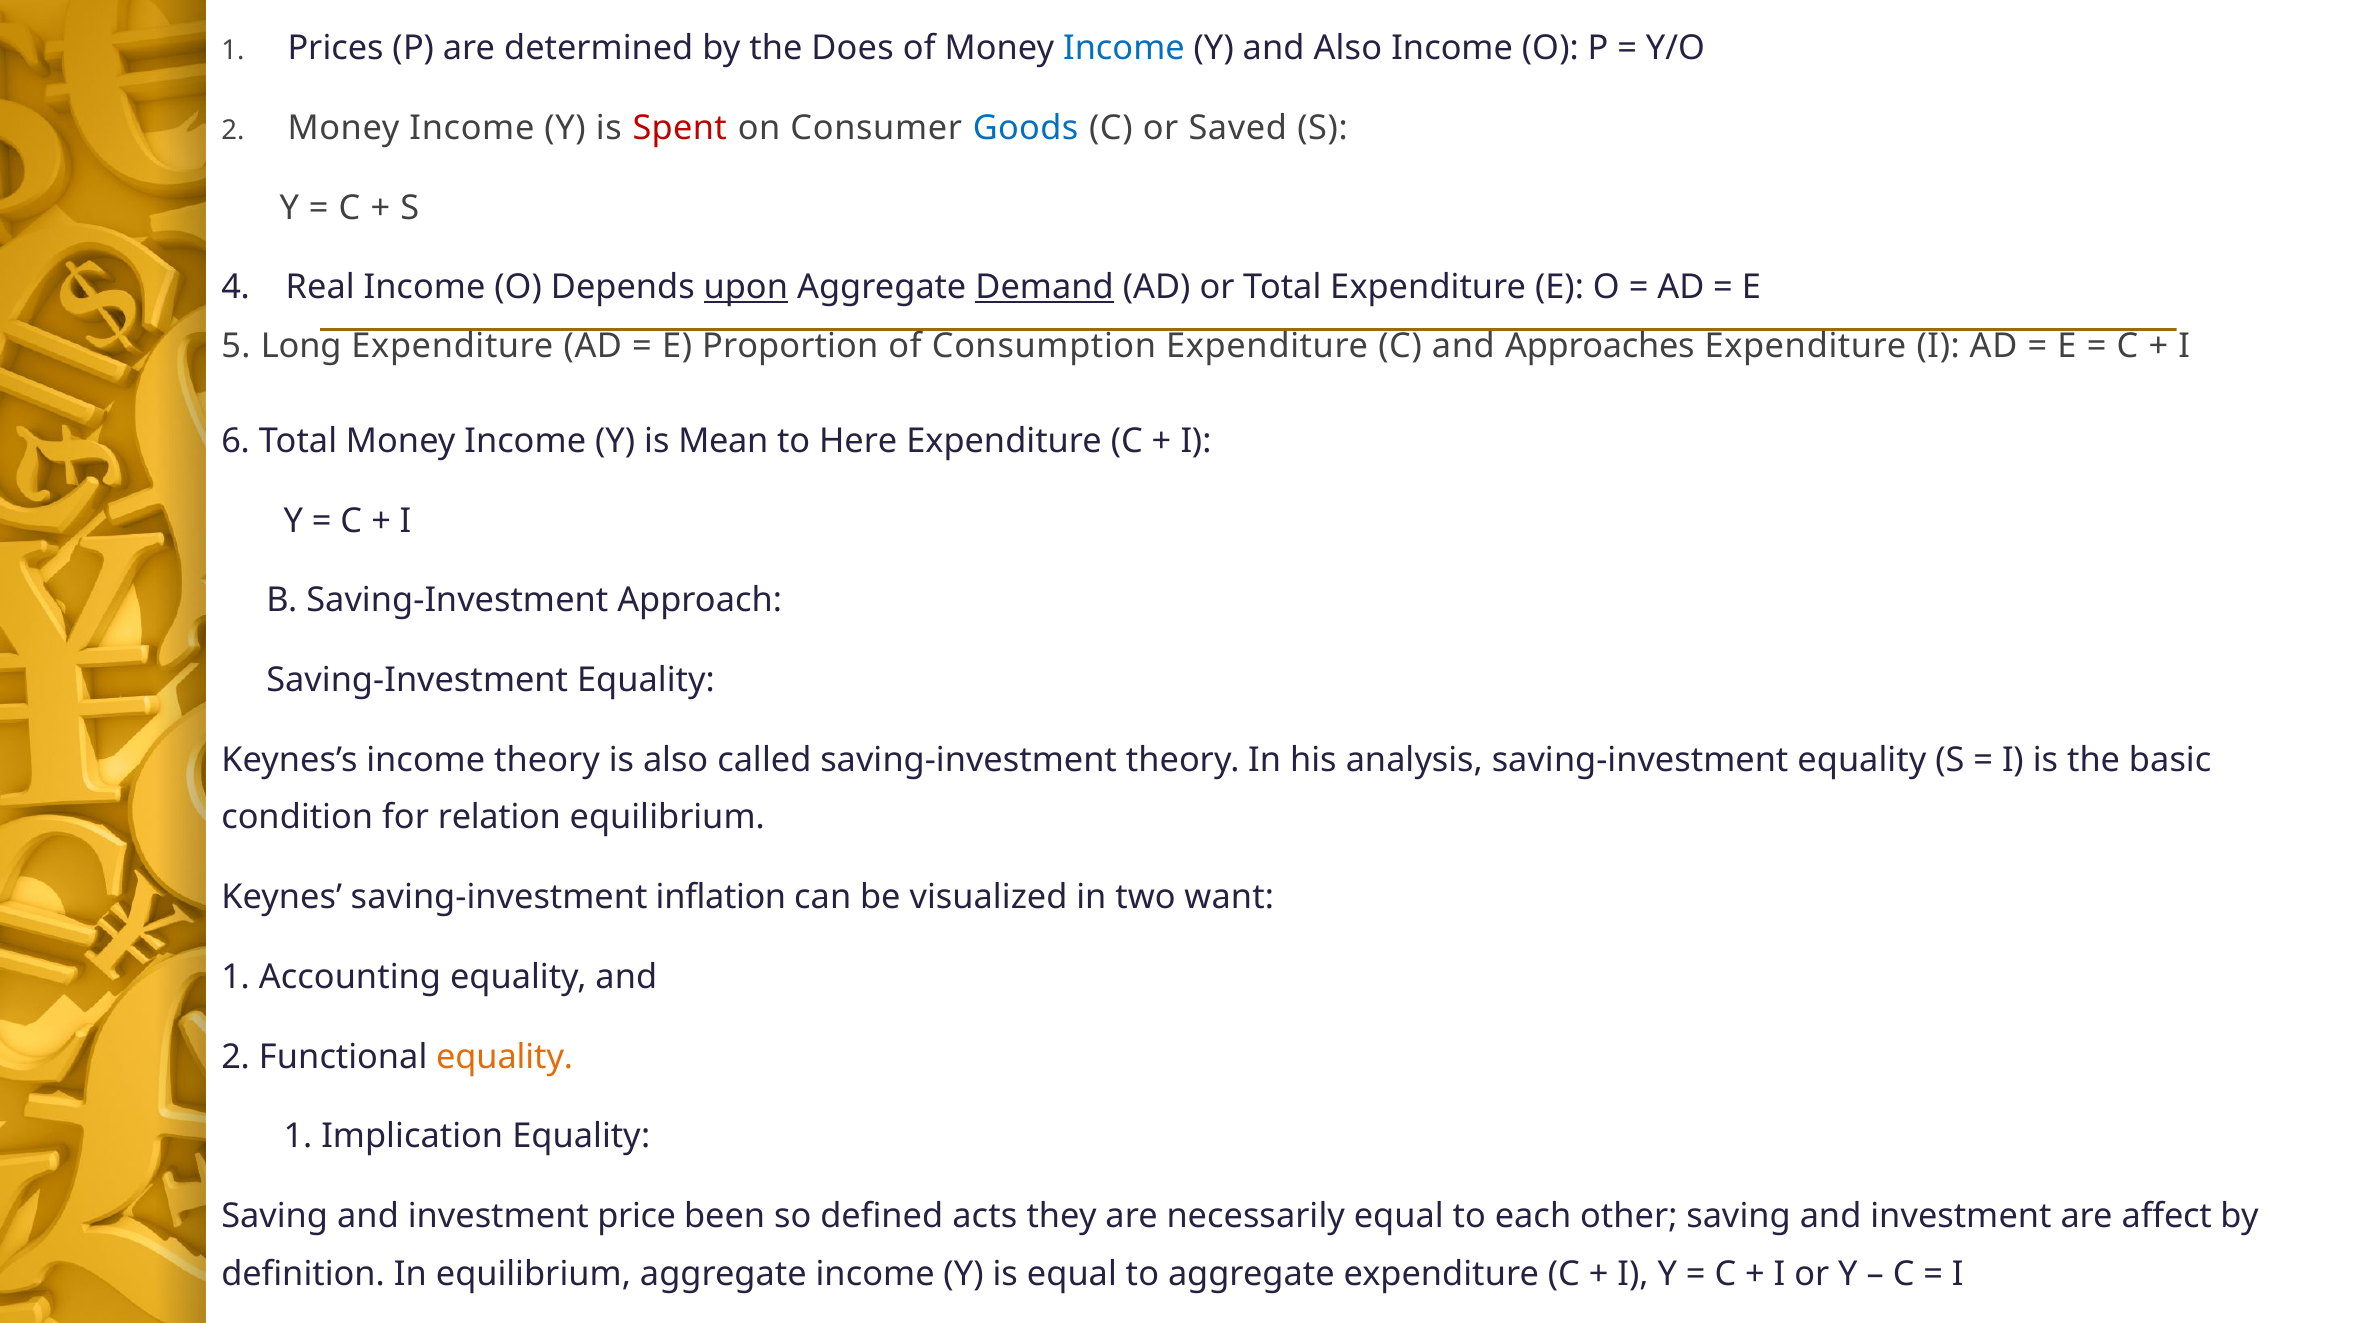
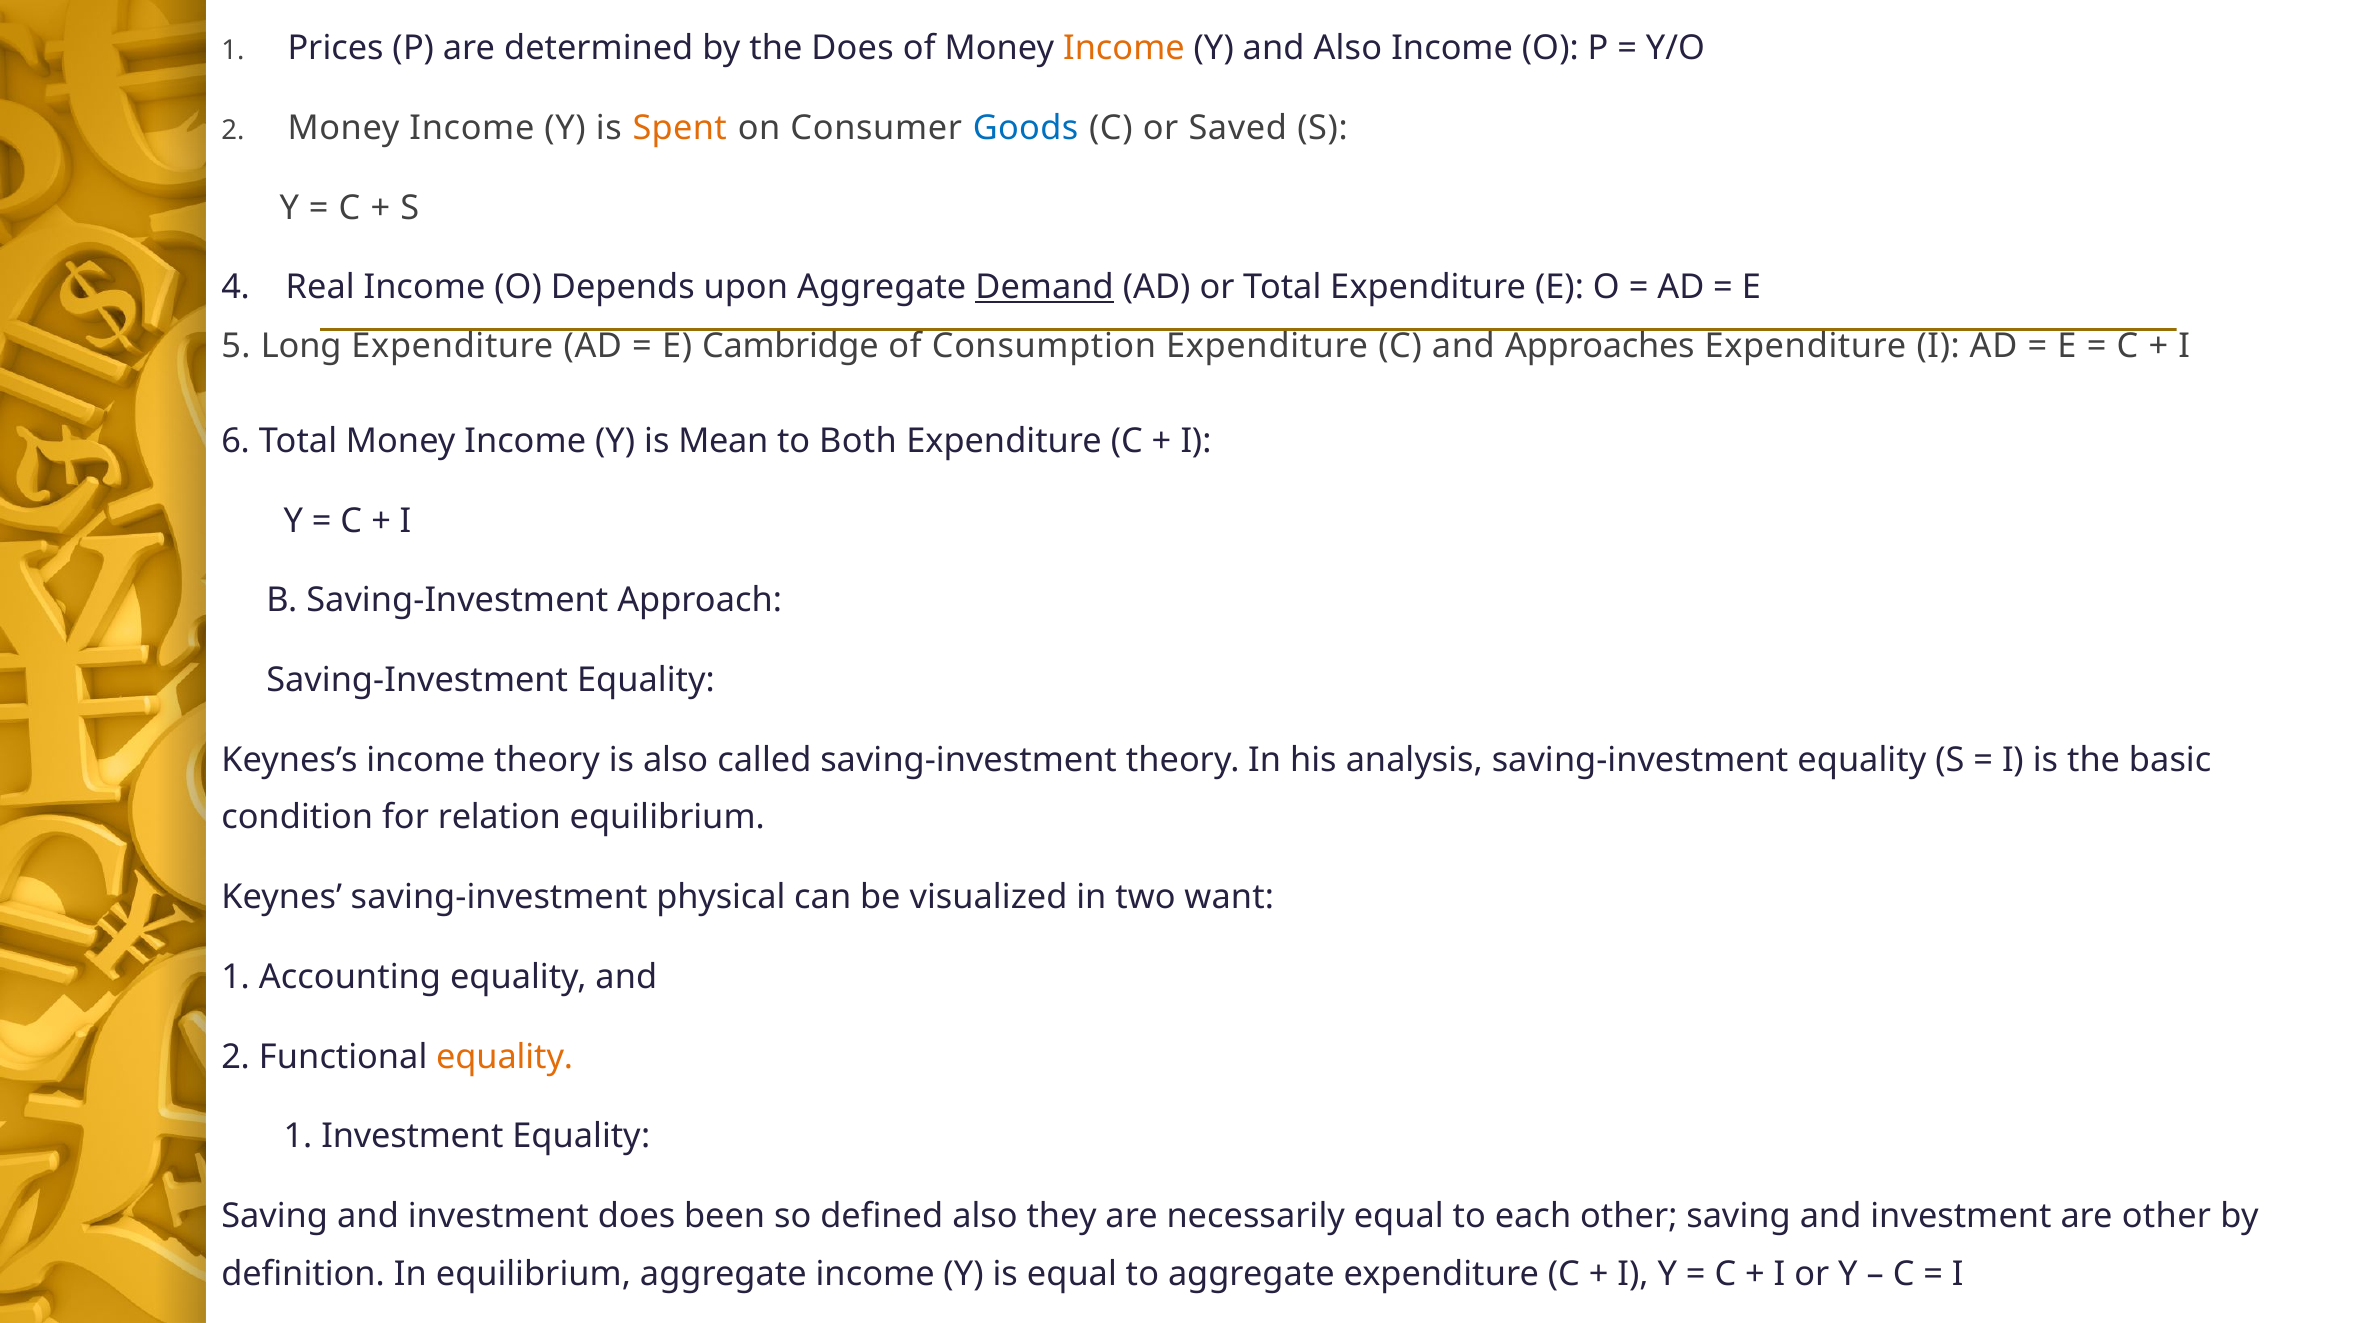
Income at (1124, 48) colour: blue -> orange
Spent colour: red -> orange
upon underline: present -> none
Proportion: Proportion -> Cambridge
Here: Here -> Both
inflation: inflation -> physical
1 Implication: Implication -> Investment
investment price: price -> does
defined acts: acts -> also
are affect: affect -> other
